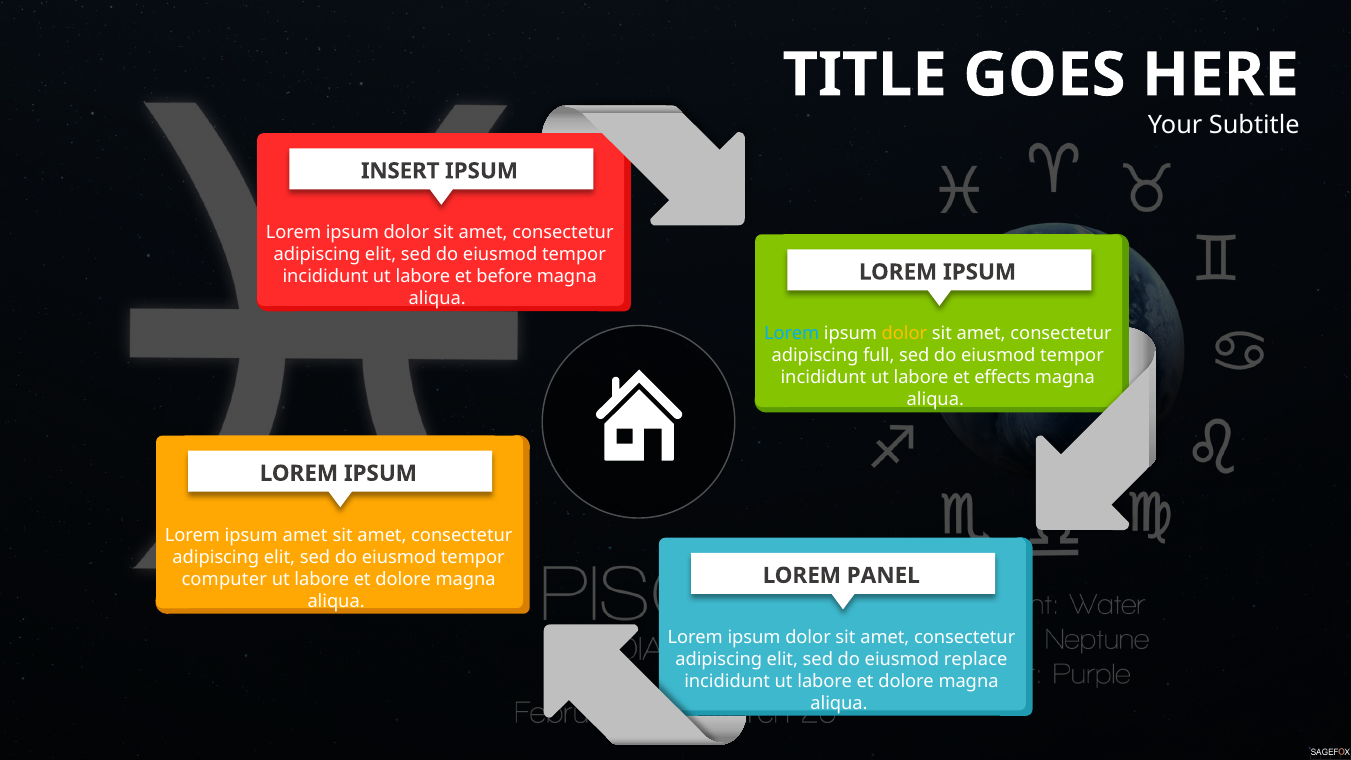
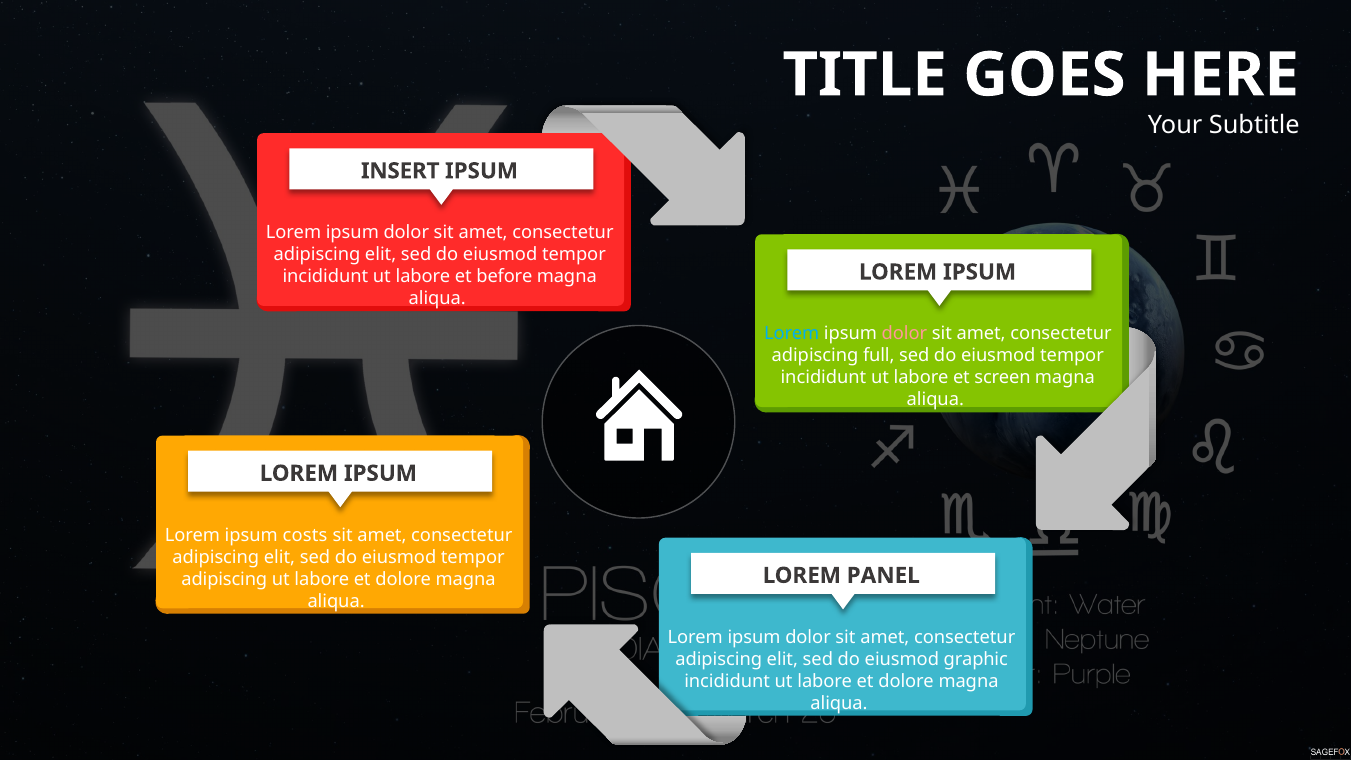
dolor at (904, 334) colour: yellow -> pink
effects: effects -> screen
ipsum amet: amet -> costs
computer at (224, 579): computer -> adipiscing
replace: replace -> graphic
